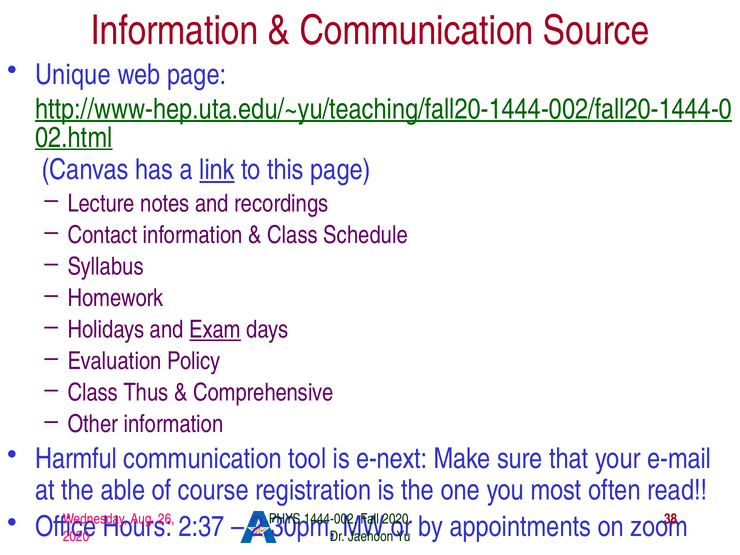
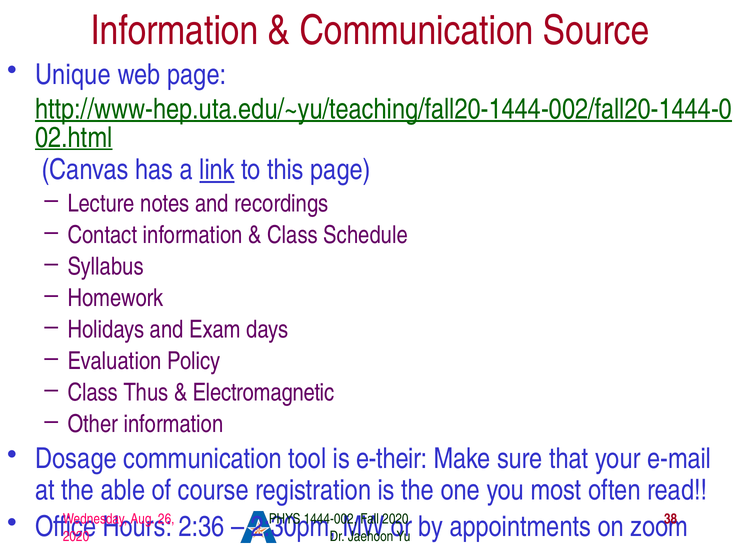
Exam underline: present -> none
Comprehensive: Comprehensive -> Electromagnetic
Harmful: Harmful -> Dosage
e-next: e-next -> e-their
2:37: 2:37 -> 2:36
